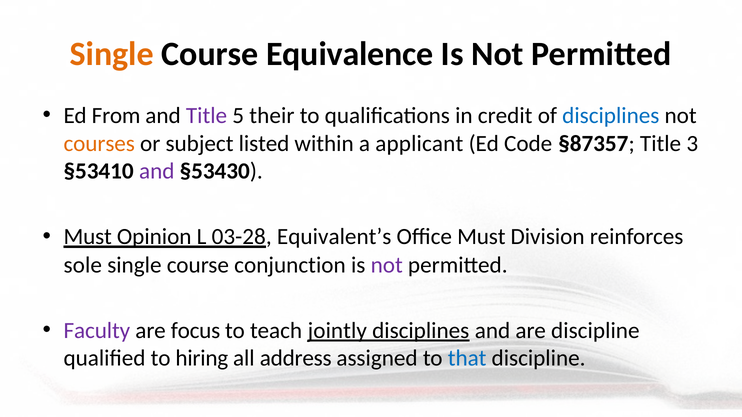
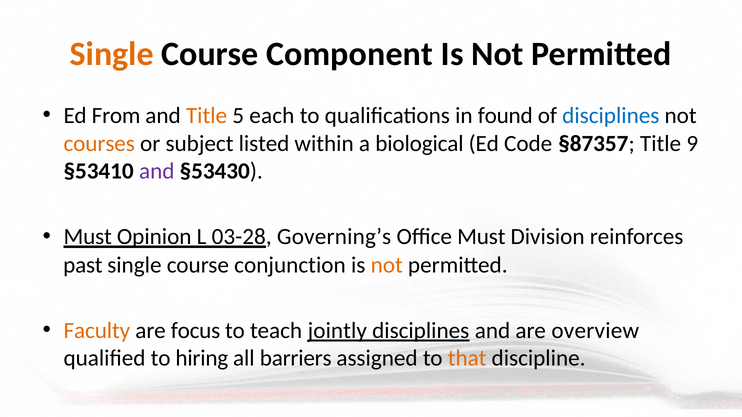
Equivalence: Equivalence -> Component
Title at (207, 116) colour: purple -> orange
their: their -> each
credit: credit -> found
applicant: applicant -> biological
3: 3 -> 9
Equivalent’s: Equivalent’s -> Governing’s
sole: sole -> past
not at (387, 265) colour: purple -> orange
Faculty colour: purple -> orange
are discipline: discipline -> overview
address: address -> barriers
that colour: blue -> orange
